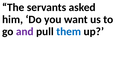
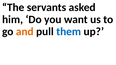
and colour: purple -> orange
